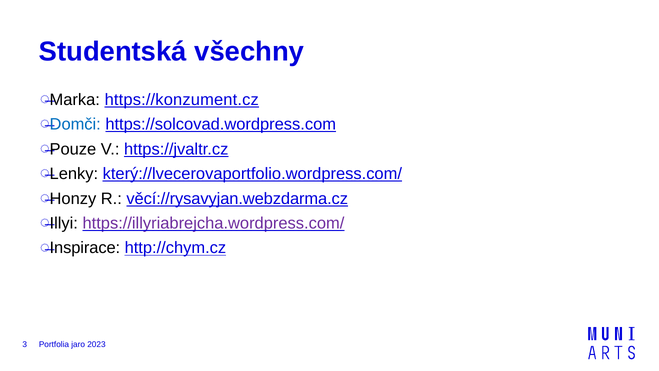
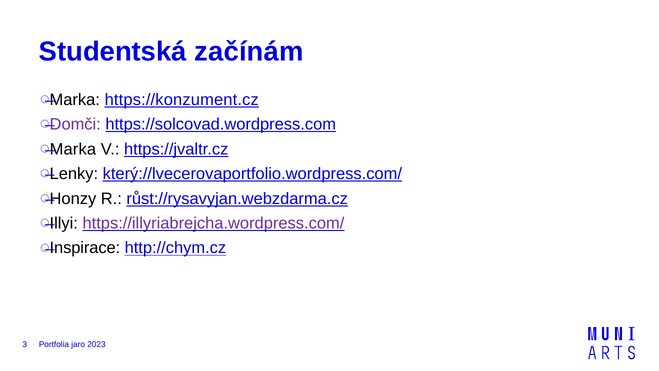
všechny: všechny -> začínám
Domči colour: blue -> purple
Pouze at (73, 149): Pouze -> Marka
věcí://rysavyjan.webzdarma.cz: věcí://rysavyjan.webzdarma.cz -> růst://rysavyjan.webzdarma.cz
